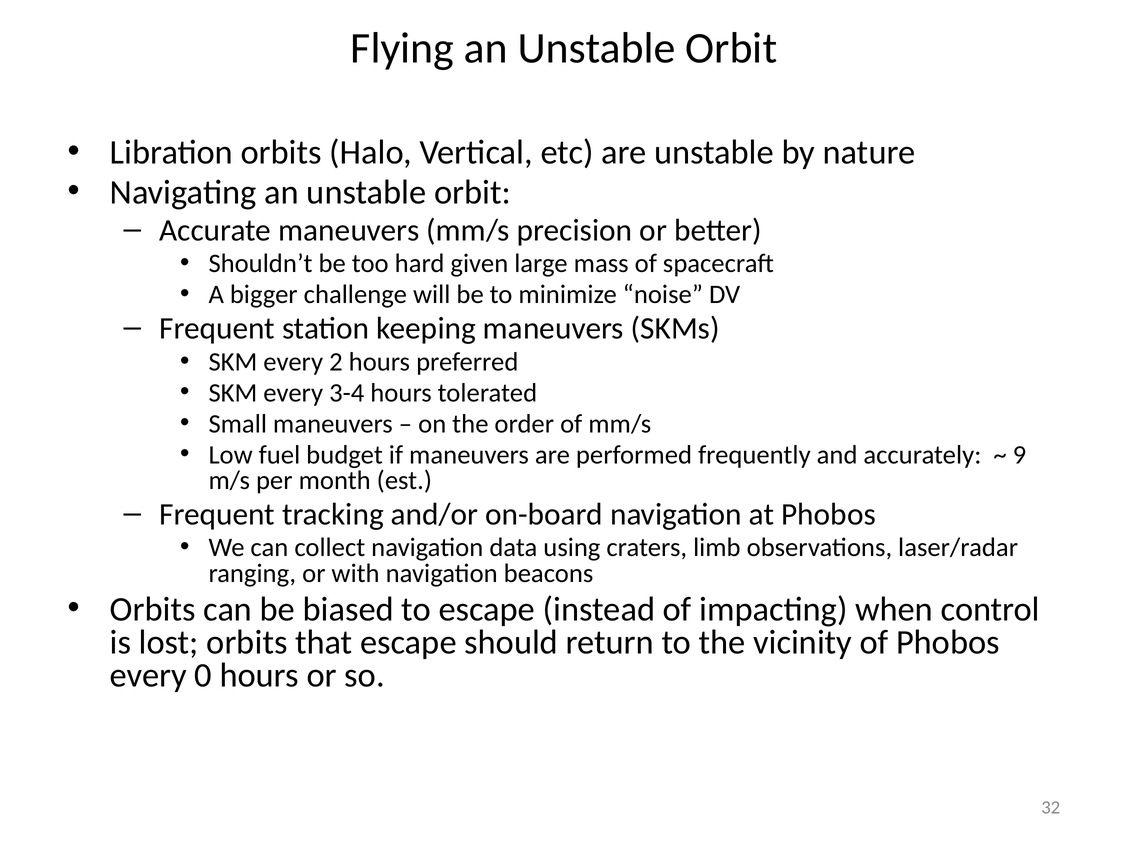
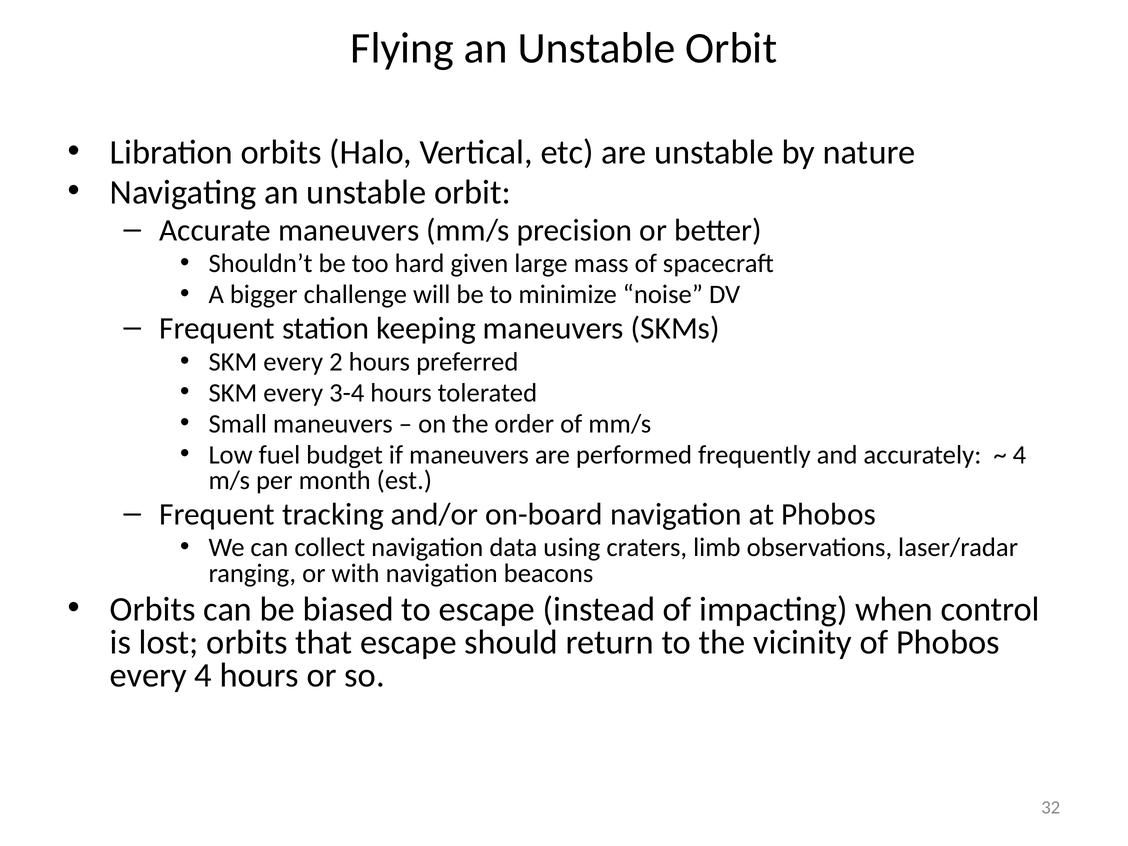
9 at (1019, 455): 9 -> 4
every 0: 0 -> 4
